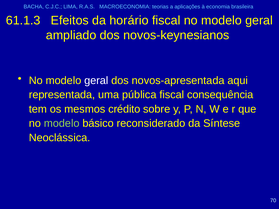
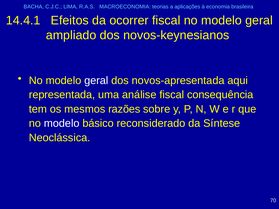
61.1.3: 61.1.3 -> 14.4.1
horário: horário -> ocorrer
pública: pública -> análise
crédito: crédito -> razões
modelo at (62, 123) colour: light green -> white
